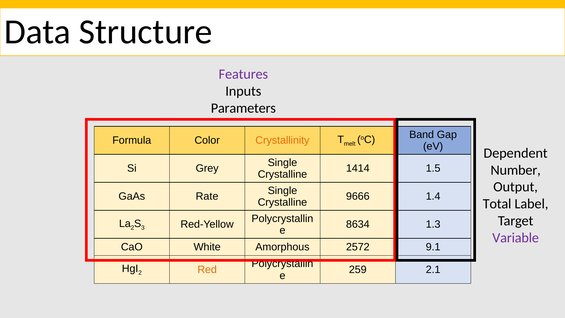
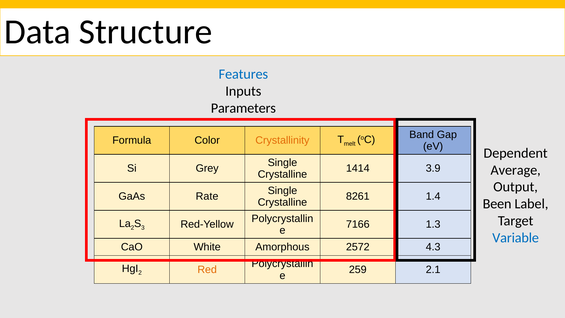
Features colour: purple -> blue
1.5: 1.5 -> 3.9
Number: Number -> Average
9666: 9666 -> 8261
Total: Total -> Been
8634: 8634 -> 7166
Variable colour: purple -> blue
9.1: 9.1 -> 4.3
